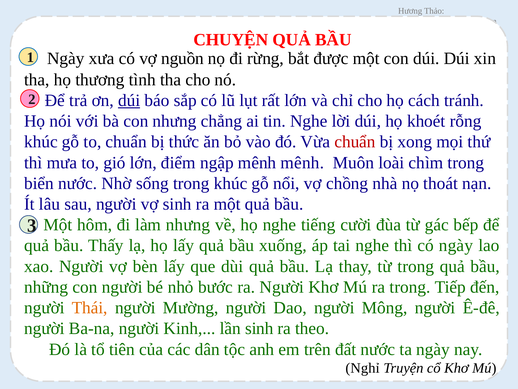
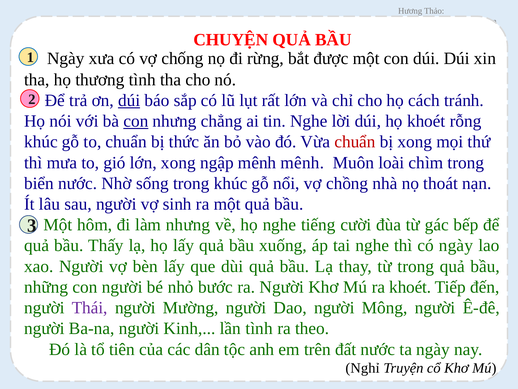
nguồn: nguồn -> chống
con at (136, 121) underline: none -> present
lớn điểm: điểm -> xong
ra trong: trong -> khoét
Thái colour: orange -> purple
lần sinh: sinh -> tình
